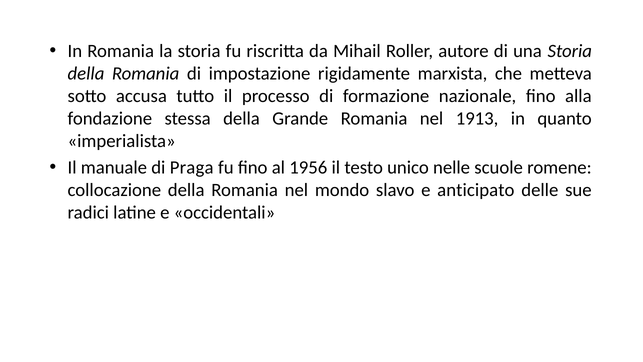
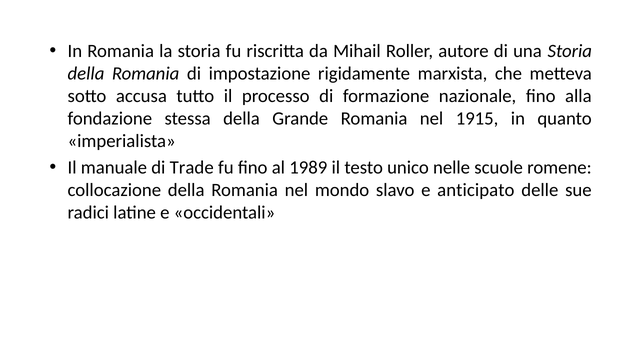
1913: 1913 -> 1915
Praga: Praga -> Trade
1956: 1956 -> 1989
